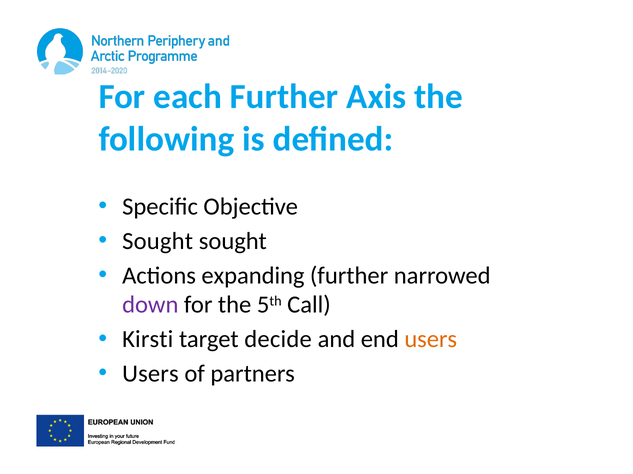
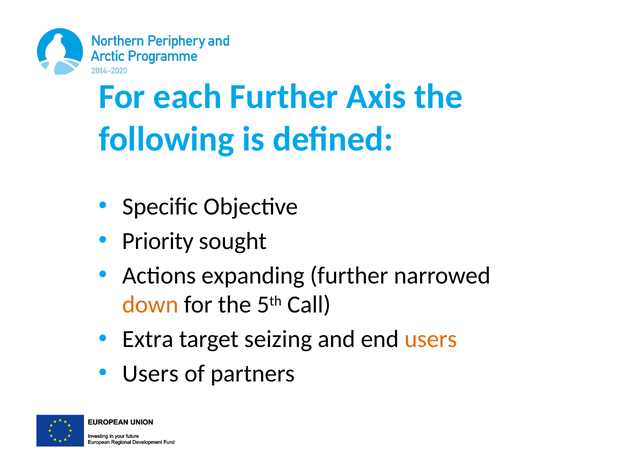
Sought at (158, 241): Sought -> Priority
down colour: purple -> orange
Kirsti: Kirsti -> Extra
decide: decide -> seizing
